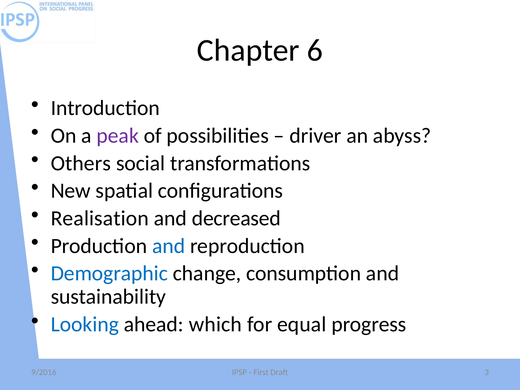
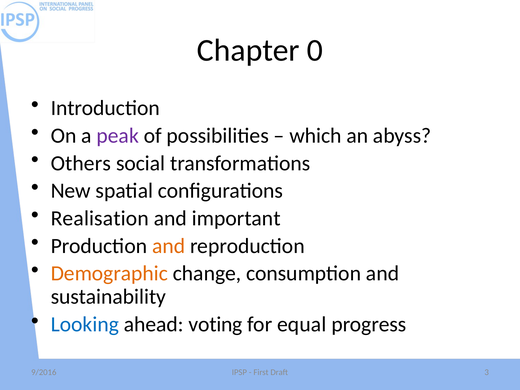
6: 6 -> 0
driver: driver -> which
decreased: decreased -> important
and at (169, 246) colour: blue -> orange
Demographic colour: blue -> orange
which: which -> voting
